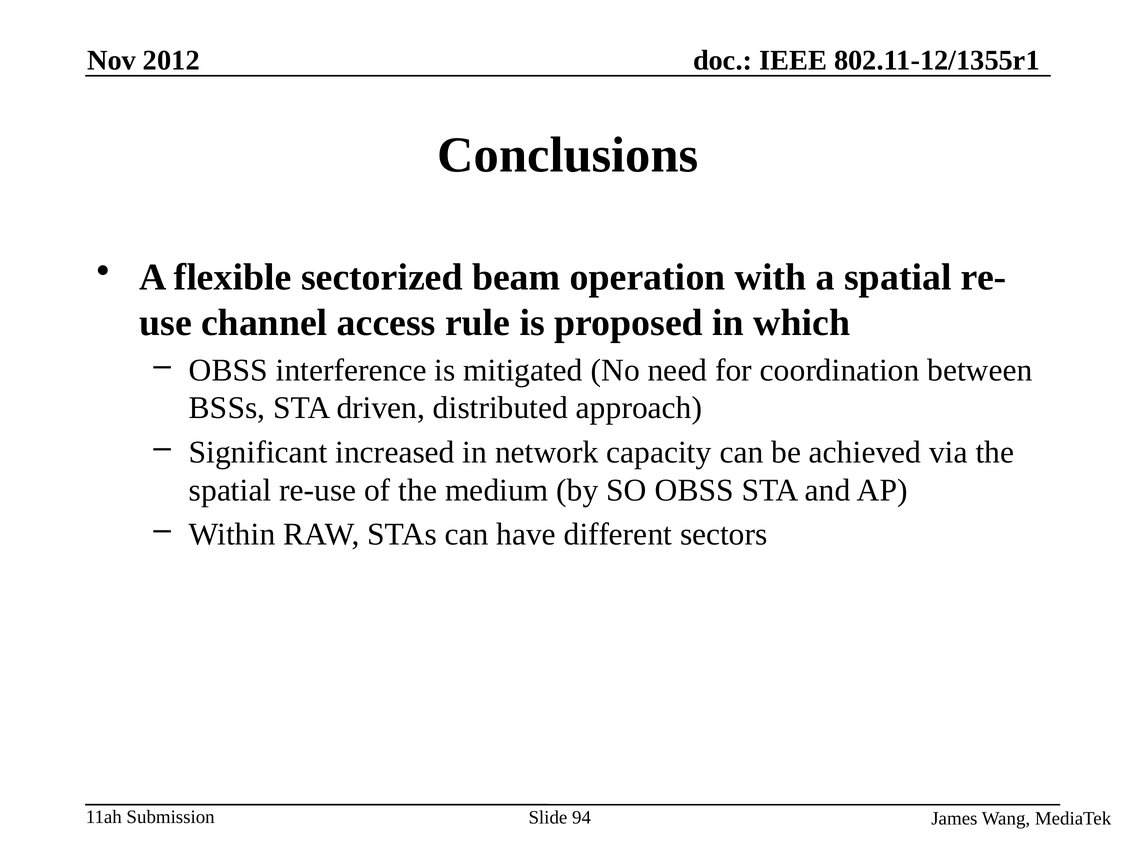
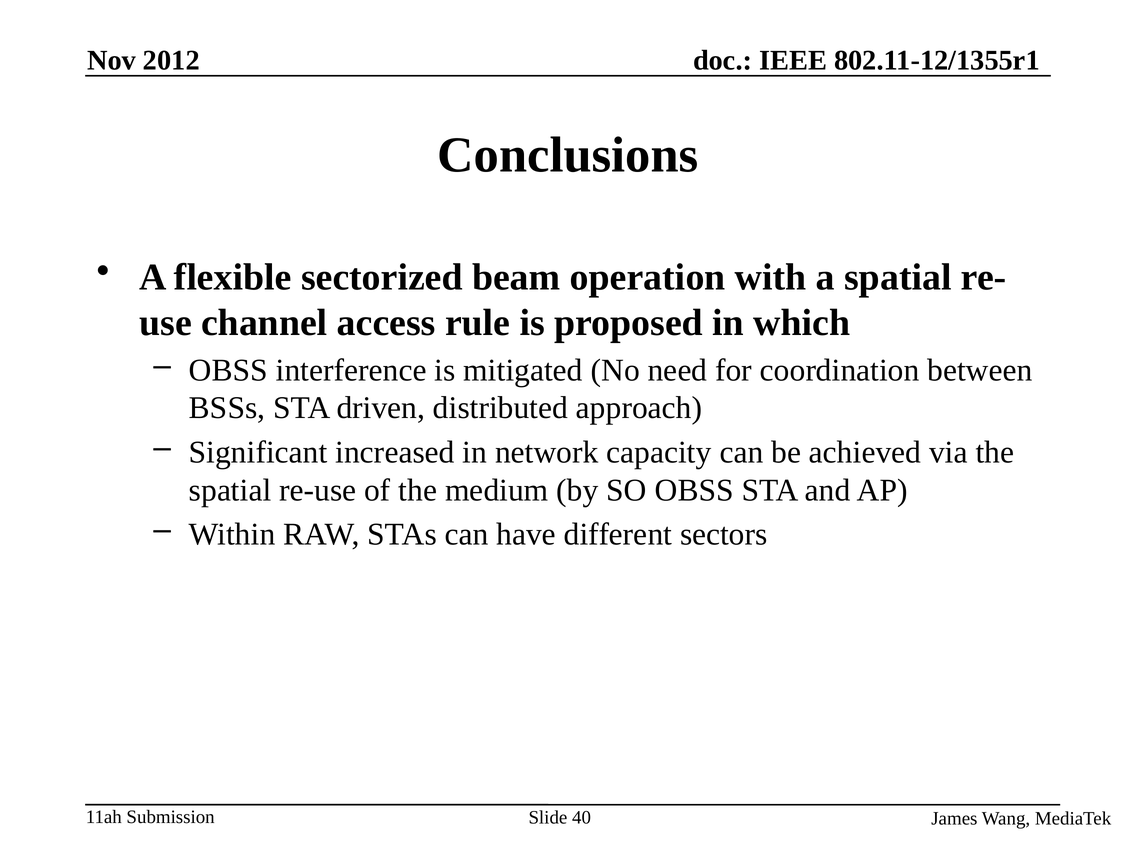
94: 94 -> 40
